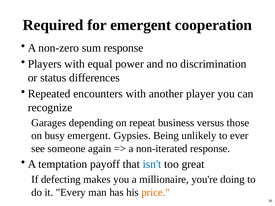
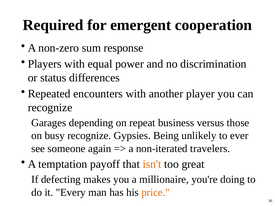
busy emergent: emergent -> recognize
non-iterated response: response -> travelers
isn't colour: blue -> orange
